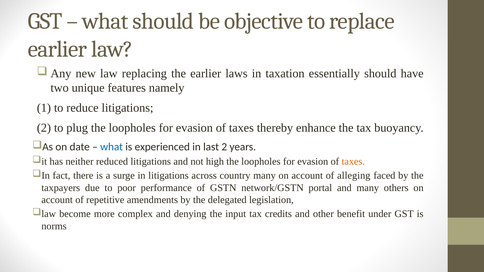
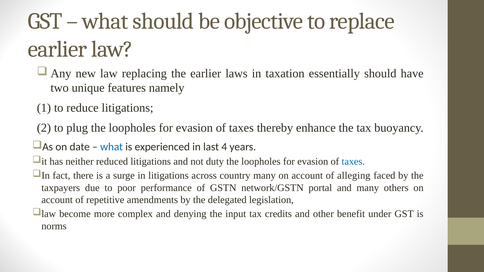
last 2: 2 -> 4
high: high -> duty
taxes at (353, 162) colour: orange -> blue
